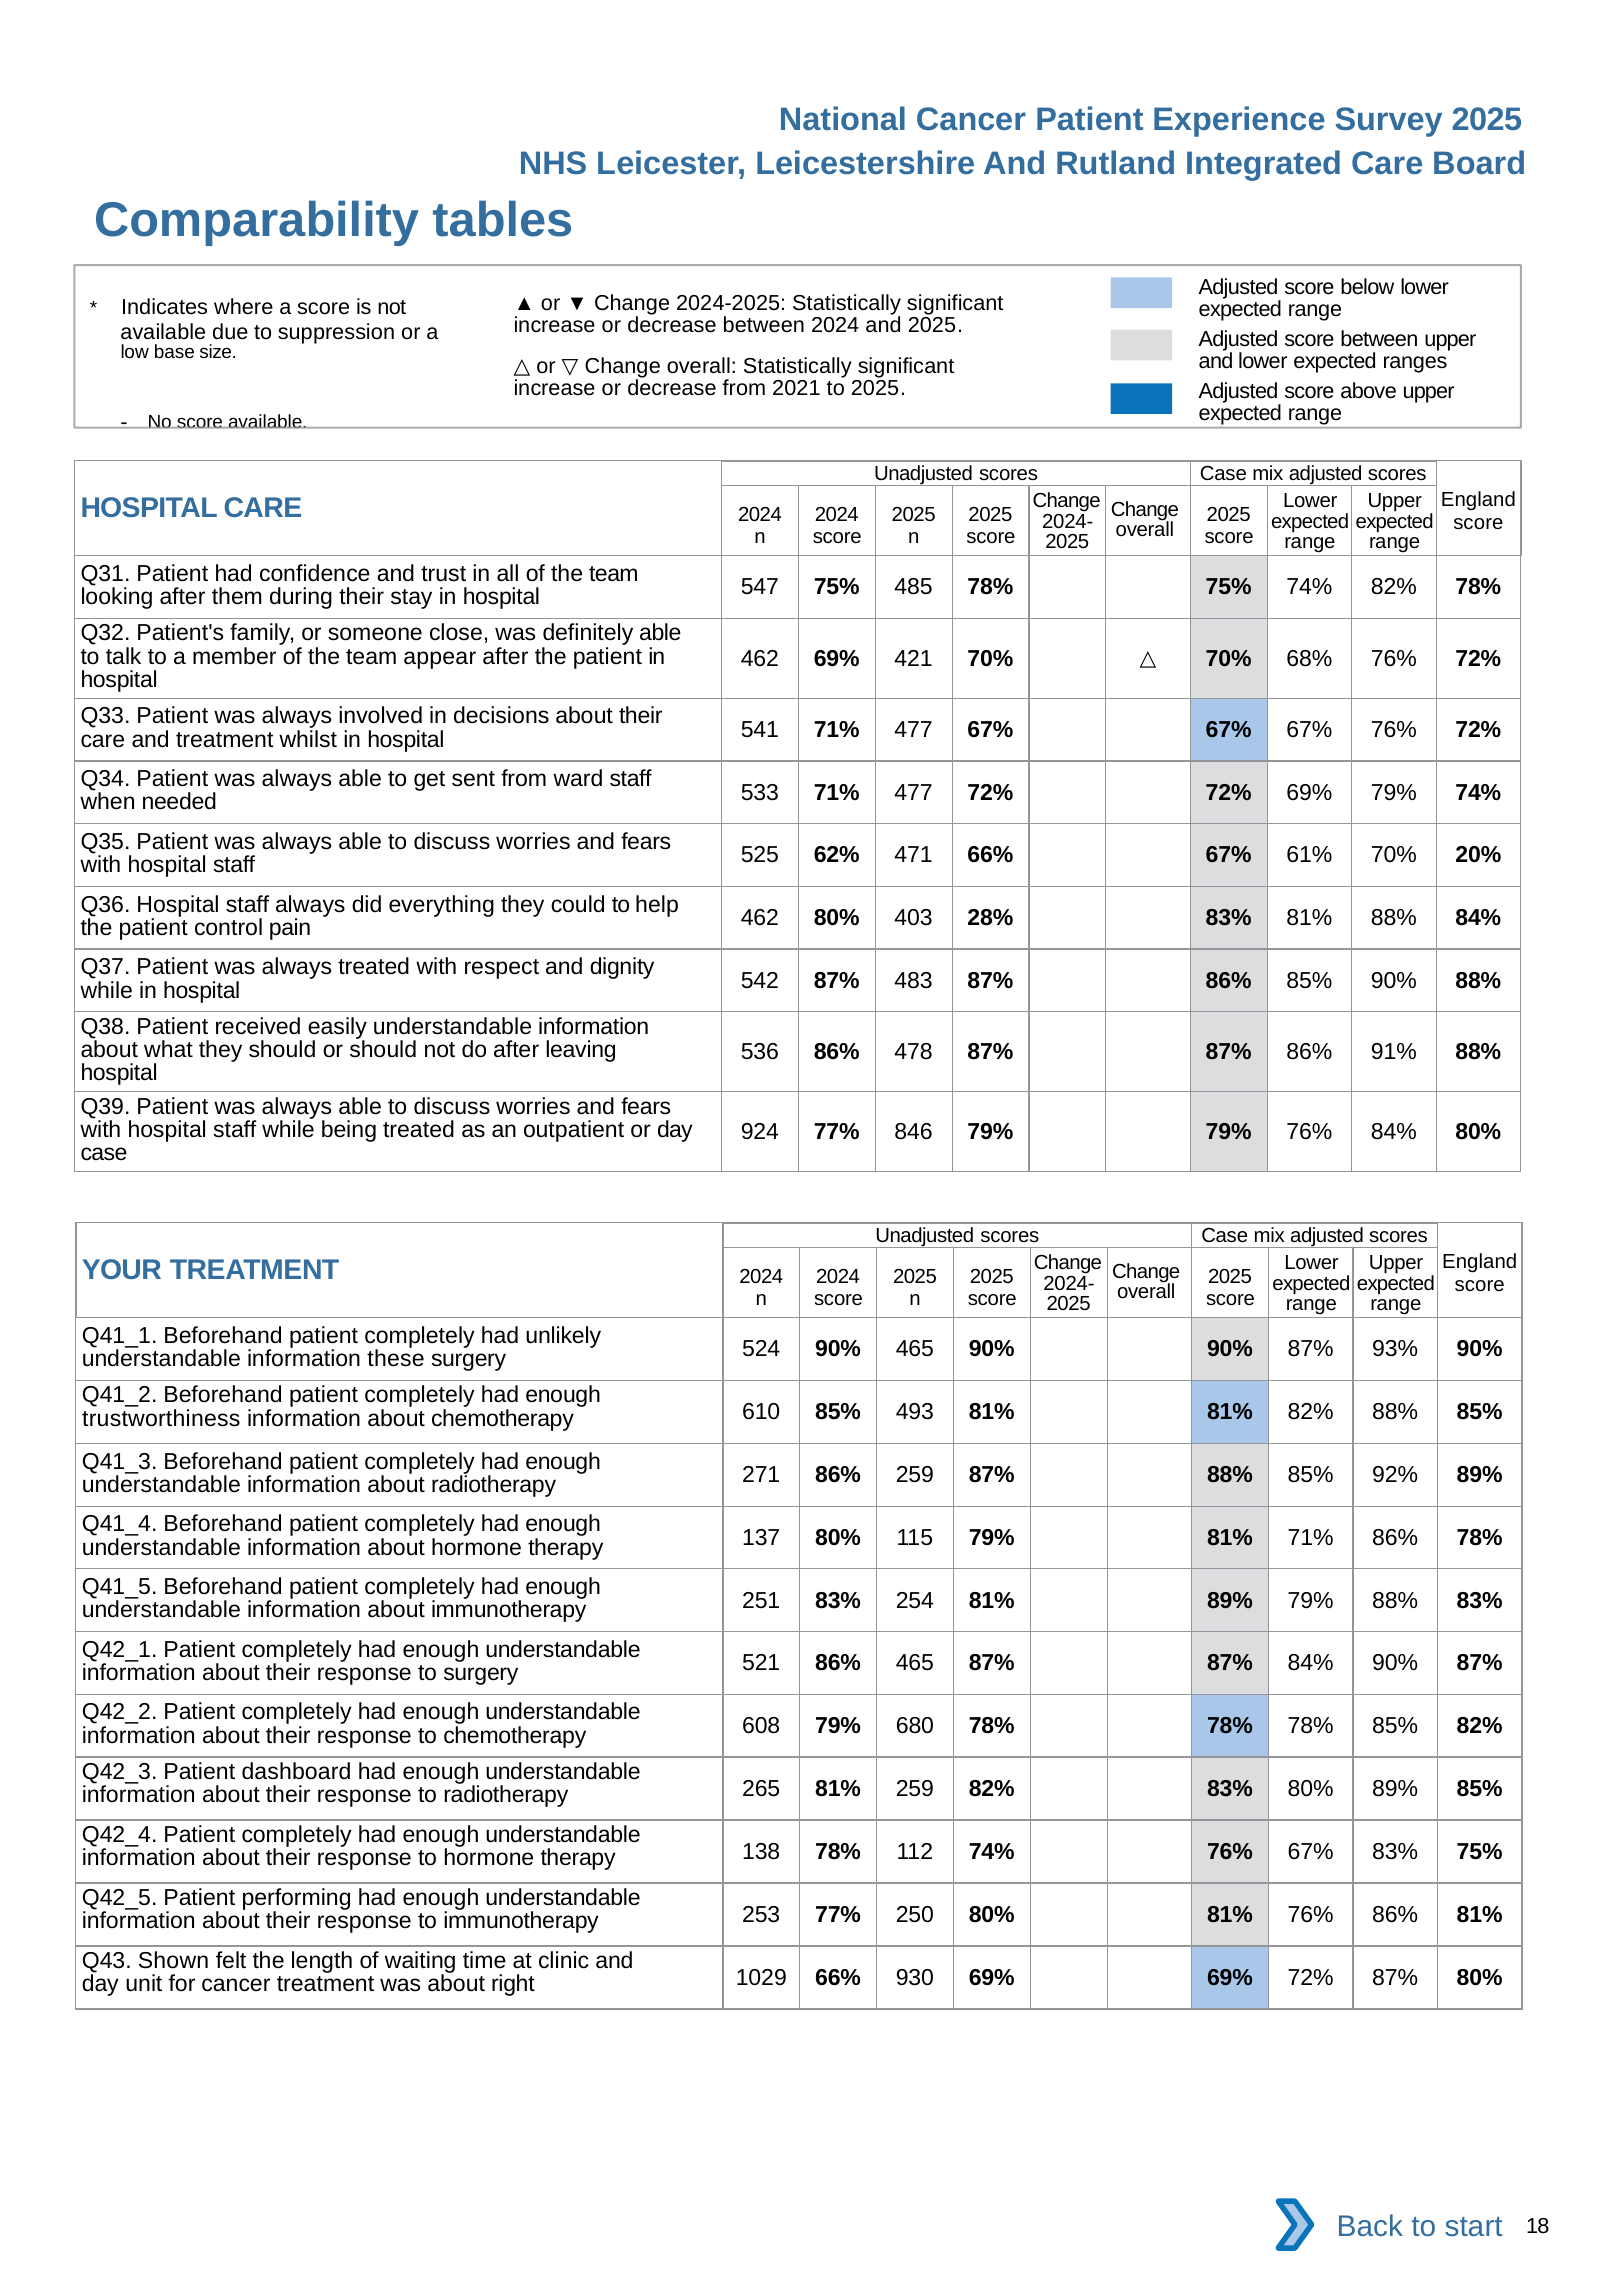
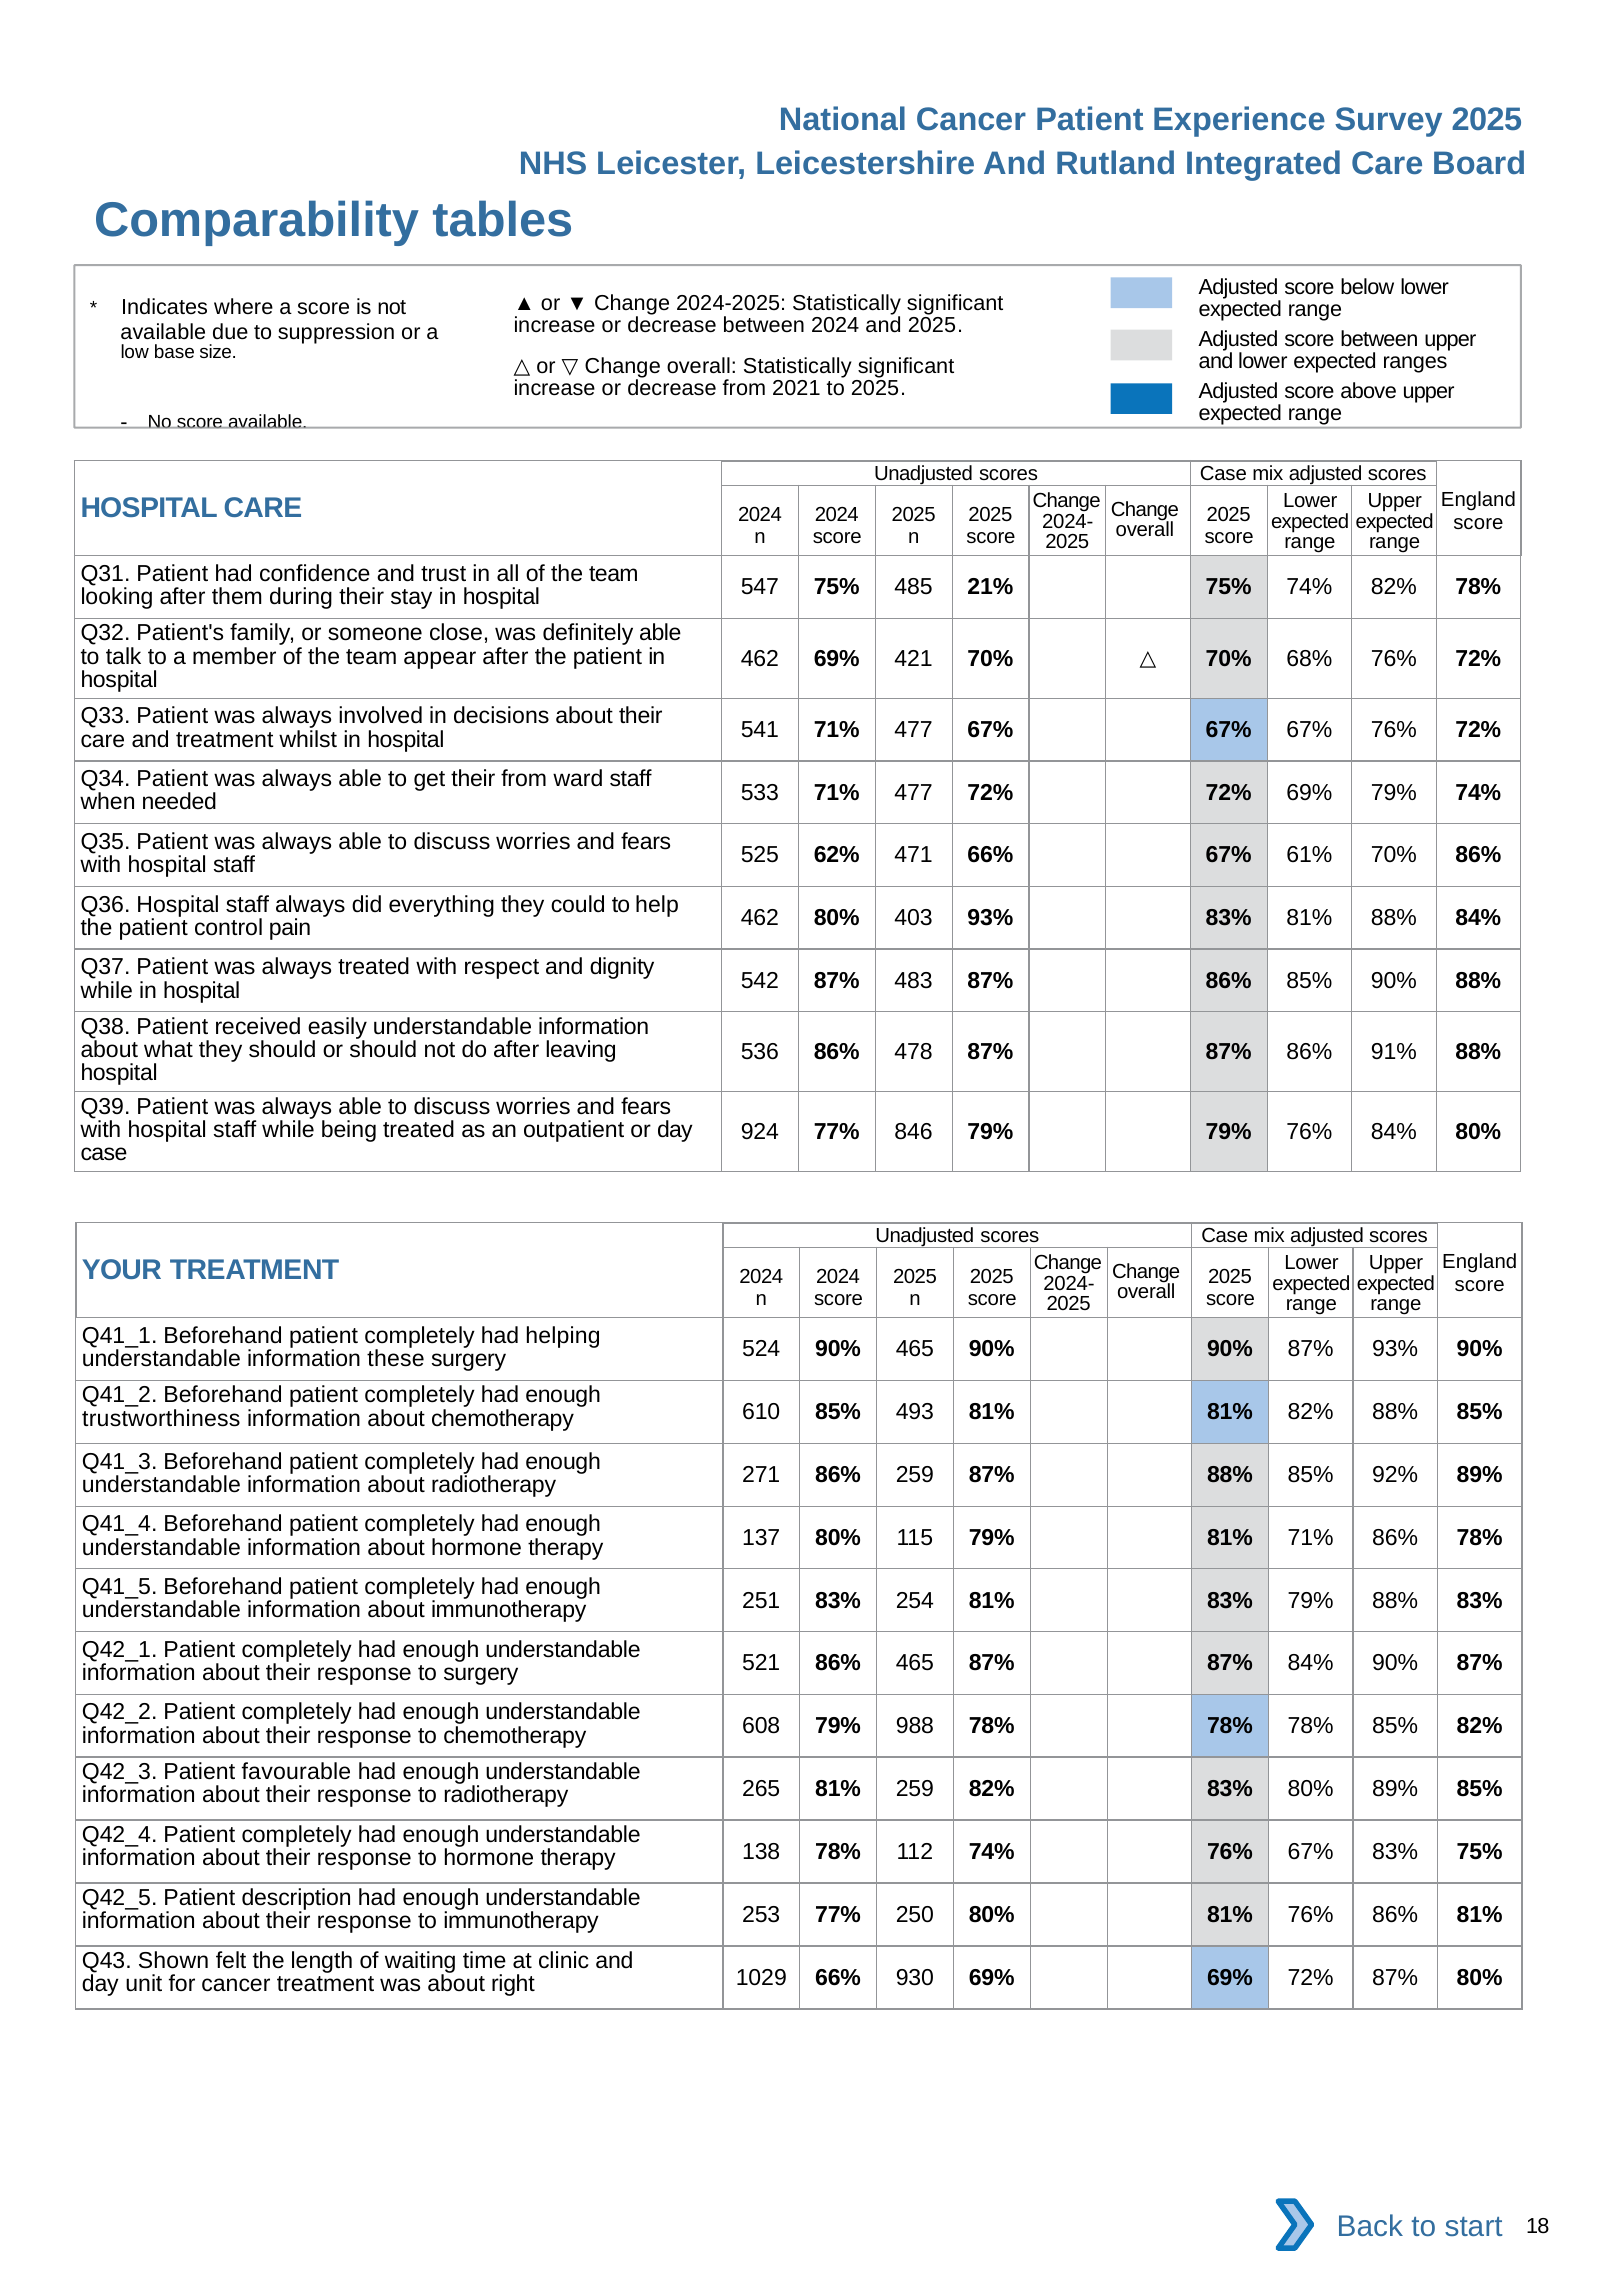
485 78%: 78% -> 21%
get sent: sent -> their
70% 20%: 20% -> 86%
403 28%: 28% -> 93%
unlikely: unlikely -> helping
81% 89%: 89% -> 83%
680: 680 -> 988
dashboard: dashboard -> favourable
performing: performing -> description
